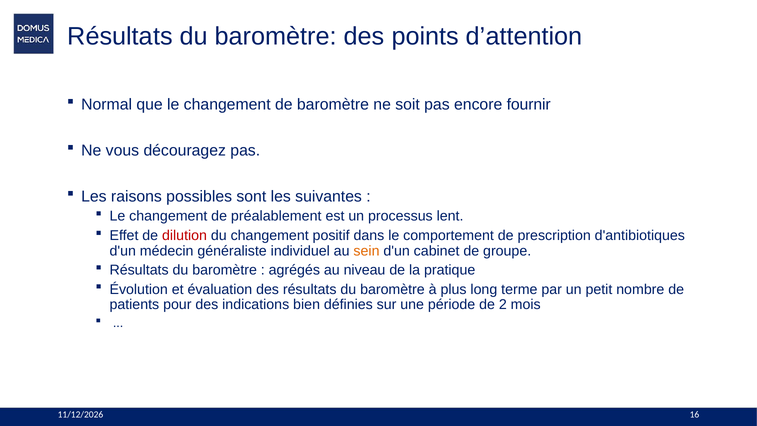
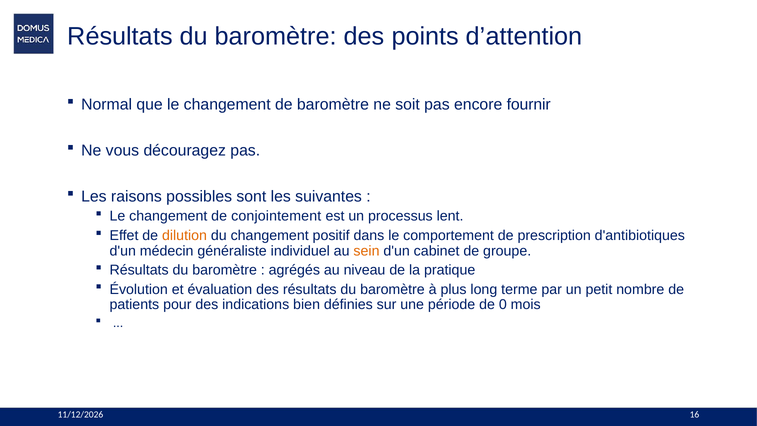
préalablement: préalablement -> conjointement
dilution colour: red -> orange
2: 2 -> 0
